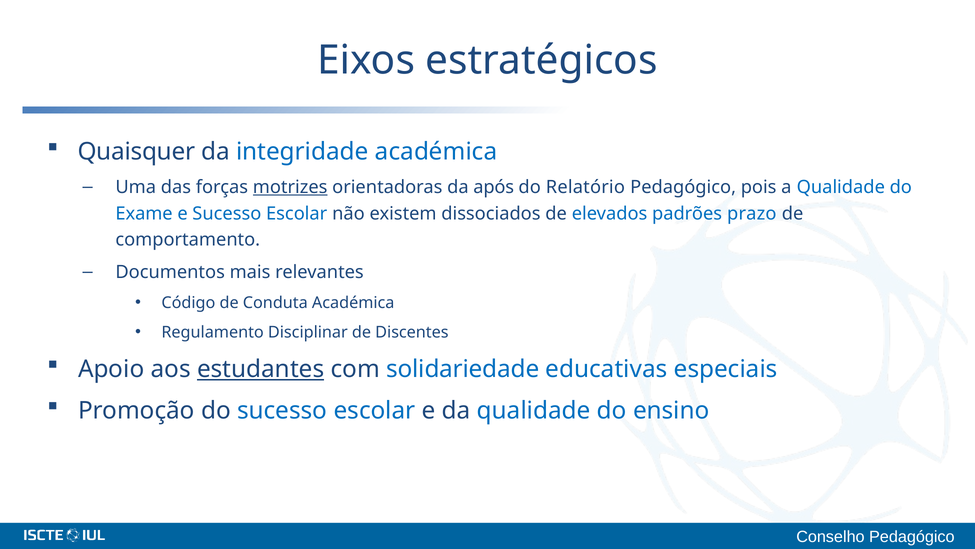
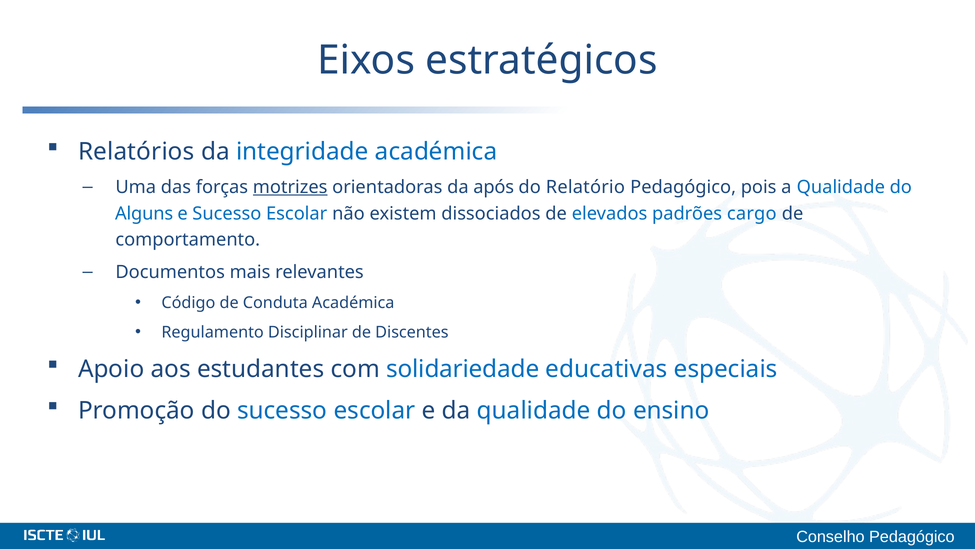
Quaisquer: Quaisquer -> Relatórios
Exame: Exame -> Alguns
prazo: prazo -> cargo
estudantes underline: present -> none
